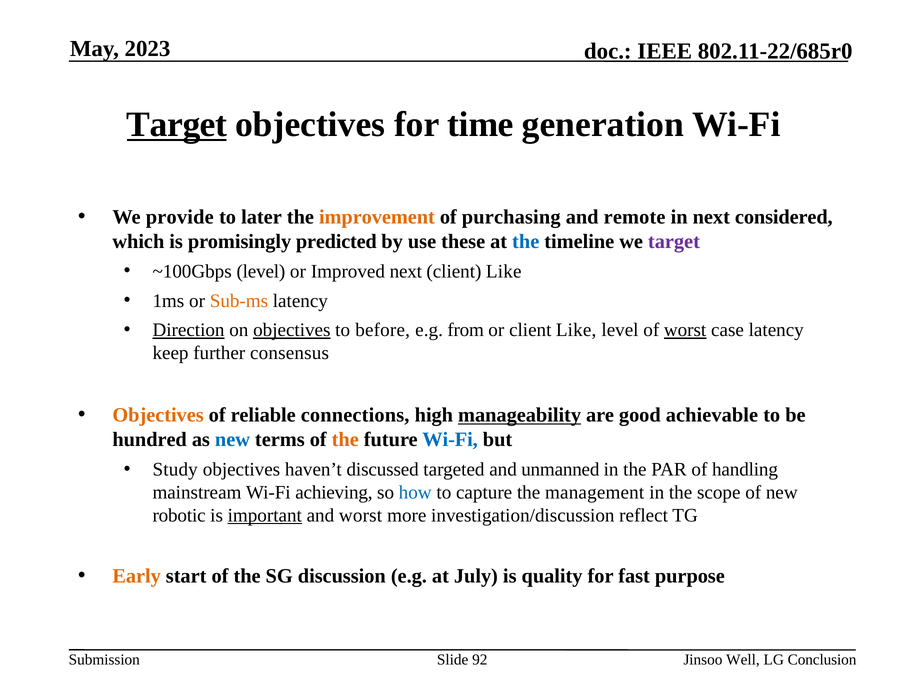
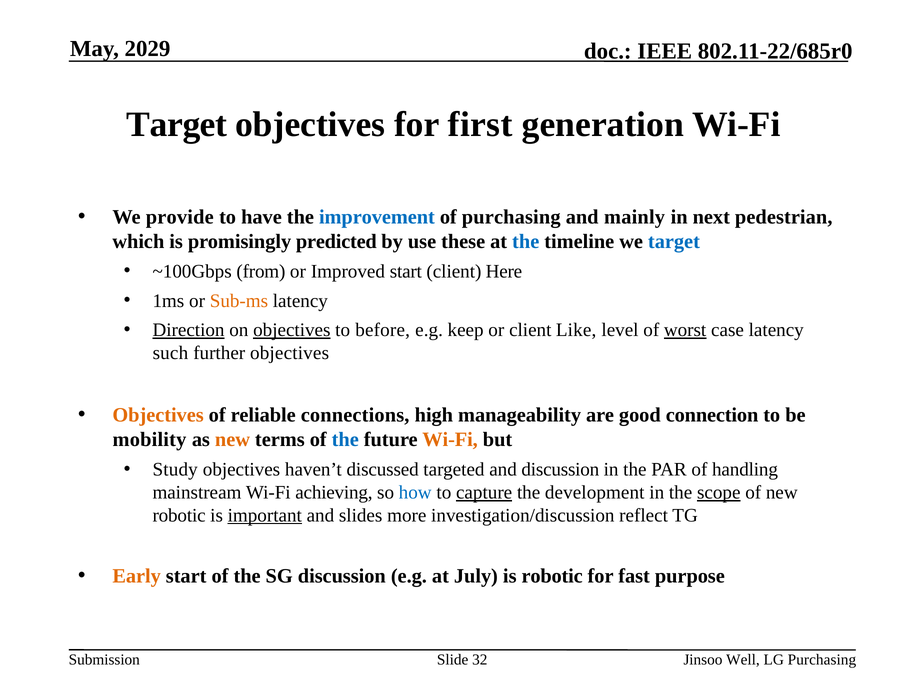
2023: 2023 -> 2029
Target at (177, 125) underline: present -> none
time: time -> first
later: later -> have
improvement colour: orange -> blue
remote: remote -> mainly
considered: considered -> pedestrian
target at (674, 241) colour: purple -> blue
~100Gbps level: level -> from
Improved next: next -> start
Like at (504, 271): Like -> Here
from: from -> keep
keep: keep -> such
further consensus: consensus -> objectives
manageability underline: present -> none
achievable: achievable -> connection
hundred: hundred -> mobility
new at (232, 439) colour: blue -> orange
the at (345, 439) colour: orange -> blue
Wi-Fi at (450, 439) colour: blue -> orange
and unmanned: unmanned -> discussion
capture underline: none -> present
management: management -> development
scope underline: none -> present
and worst: worst -> slides
is quality: quality -> robotic
92: 92 -> 32
LG Conclusion: Conclusion -> Purchasing
